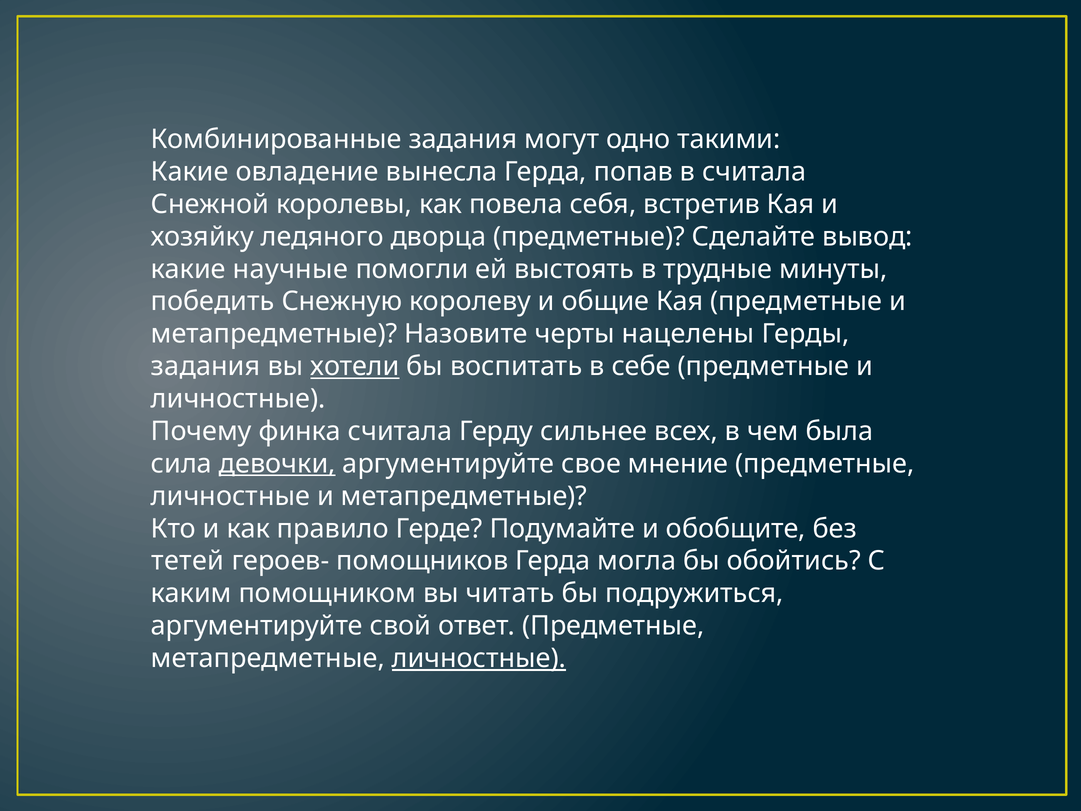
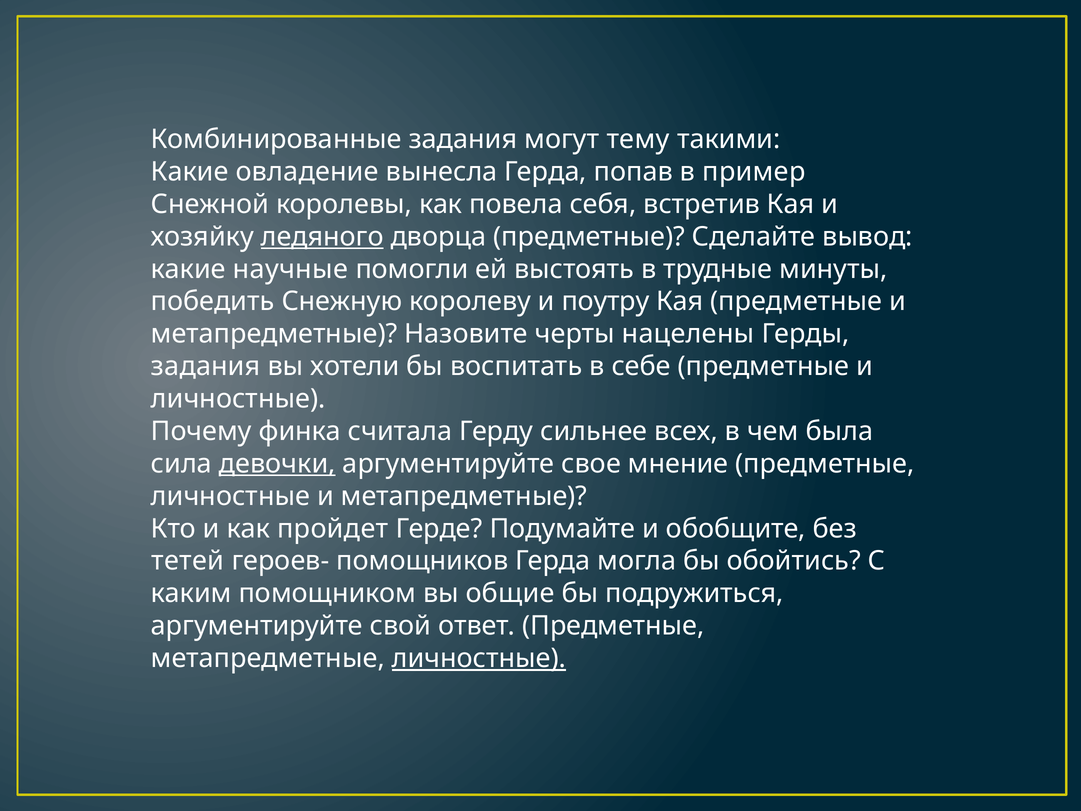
одно: одно -> тему
в считала: считала -> пример
ледяного underline: none -> present
общие: общие -> поутру
хотели underline: present -> none
правило: правило -> пройдет
читать: читать -> общие
